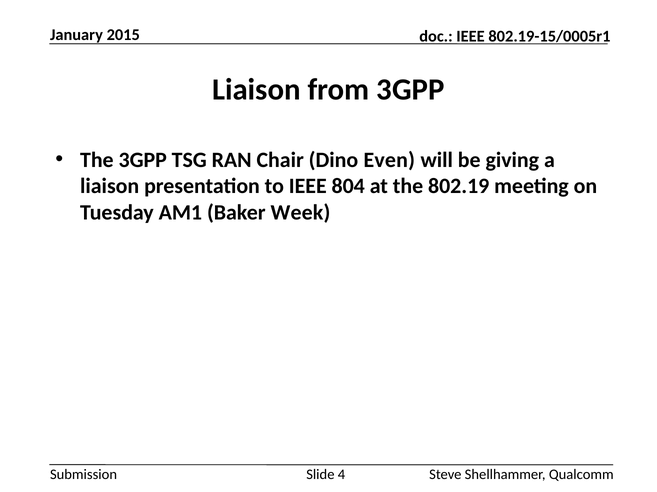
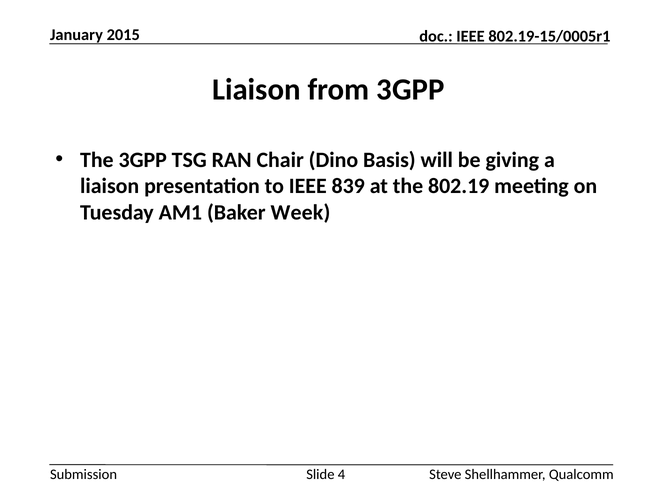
Even: Even -> Basis
804: 804 -> 839
